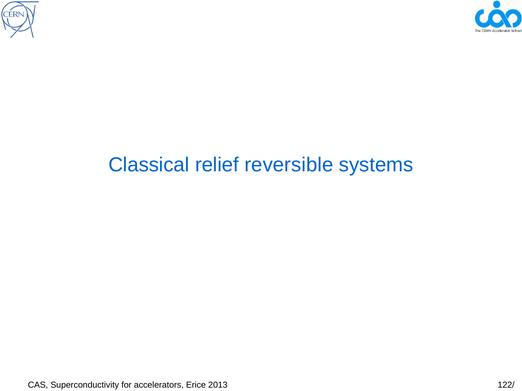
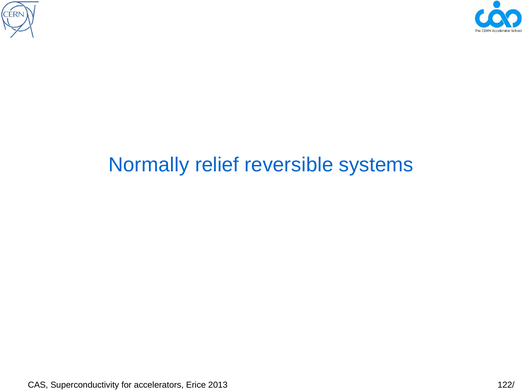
Classical: Classical -> Normally
